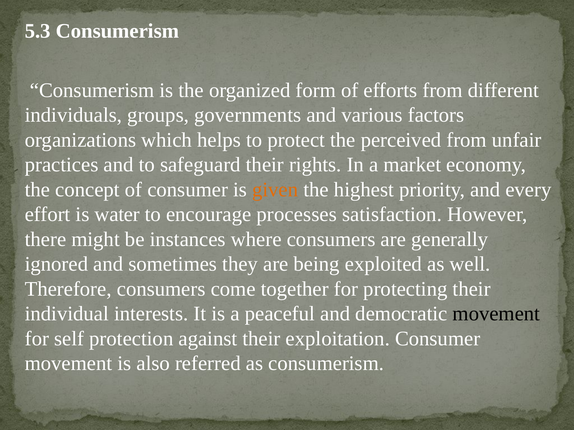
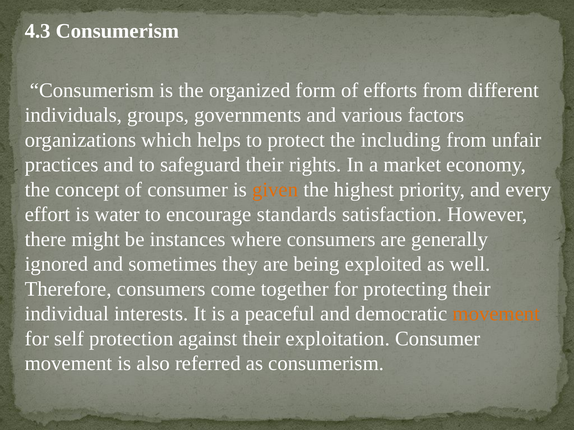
5.3: 5.3 -> 4.3
perceived: perceived -> including
processes: processes -> standards
movement at (496, 314) colour: black -> orange
